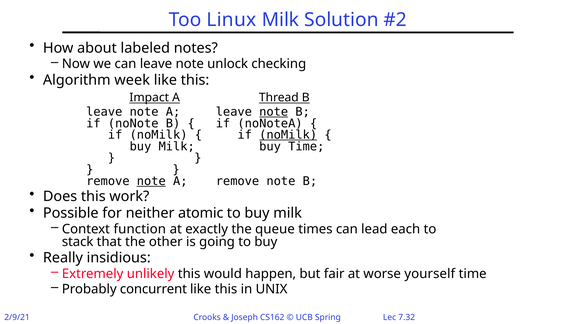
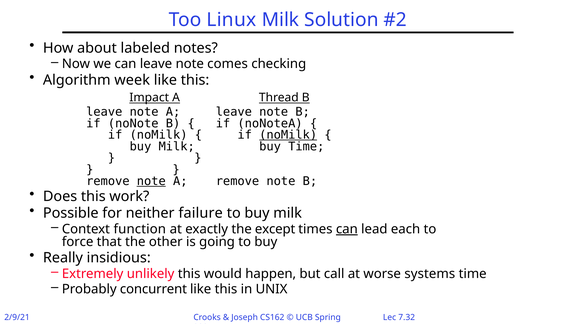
unlock: unlock -> comes
note at (274, 112) underline: present -> none
atomic: atomic -> failure
queue: queue -> except
can at (347, 229) underline: none -> present
stack: stack -> force
fair: fair -> call
yourself: yourself -> systems
